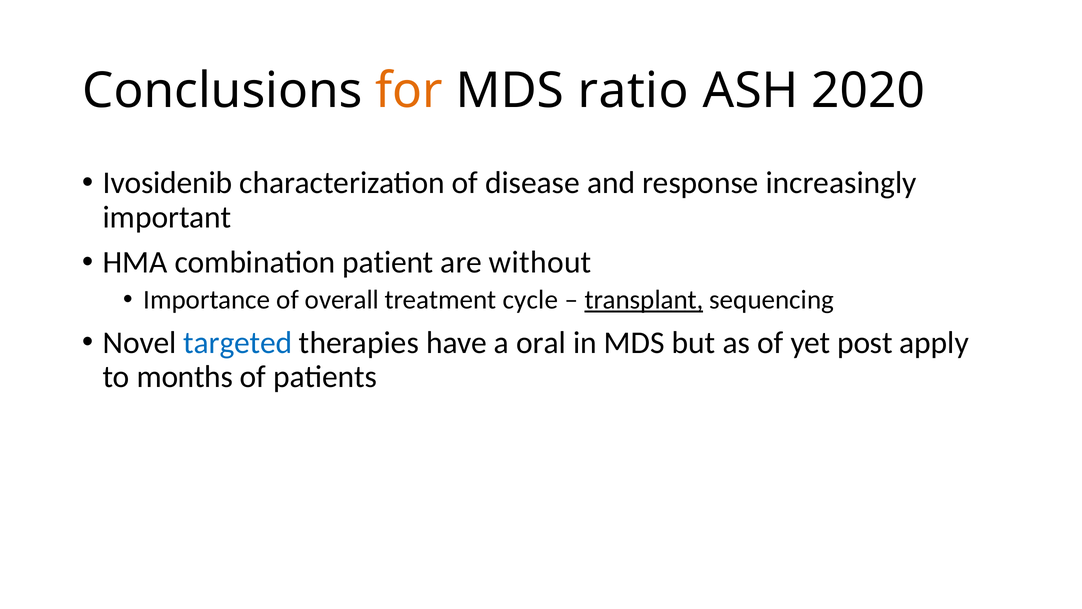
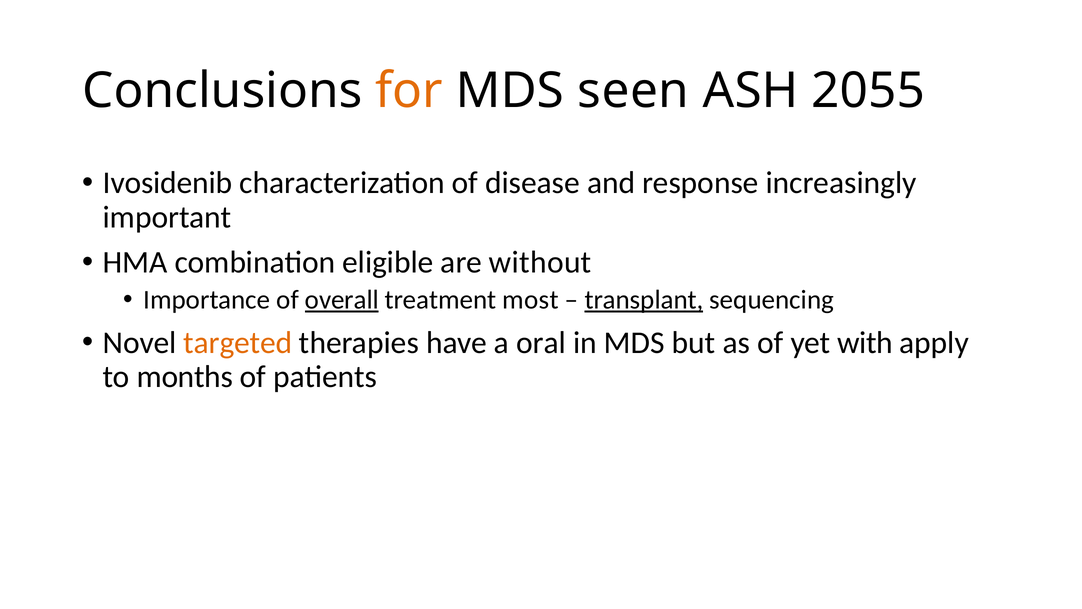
ratio: ratio -> seen
2020: 2020 -> 2055
patient: patient -> eligible
overall underline: none -> present
cycle: cycle -> most
targeted colour: blue -> orange
post: post -> with
